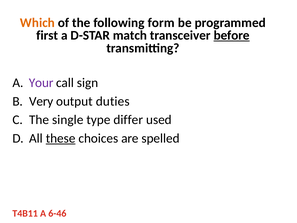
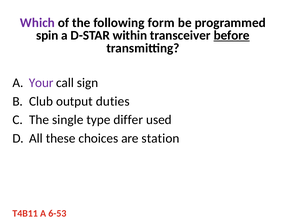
Which colour: orange -> purple
first: first -> spin
match: match -> within
Very: Very -> Club
these underline: present -> none
spelled: spelled -> station
6-46: 6-46 -> 6-53
